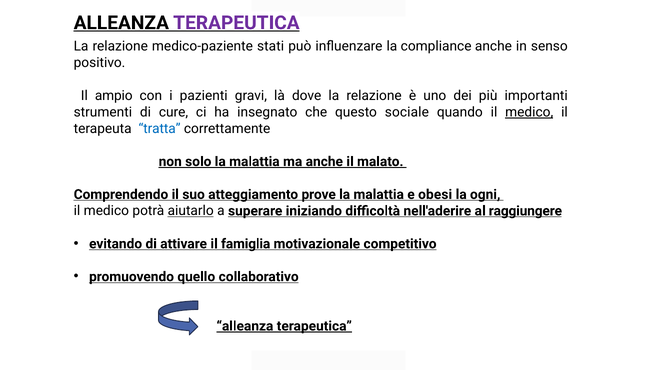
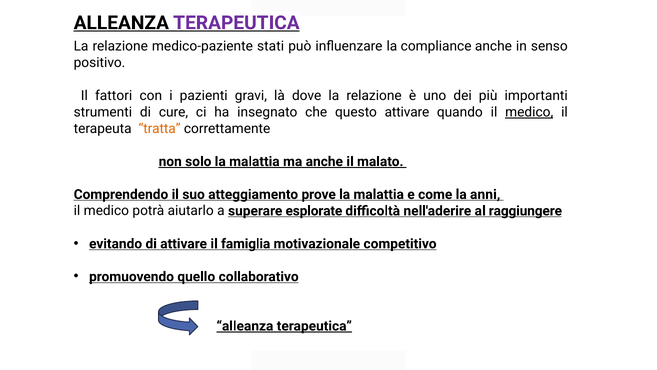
ampio: ampio -> fattori
questo sociale: sociale -> attivare
tratta colour: blue -> orange
obesi: obesi -> come
ogni: ogni -> anni
aiutarlo underline: present -> none
iniziando: iniziando -> esplorate
